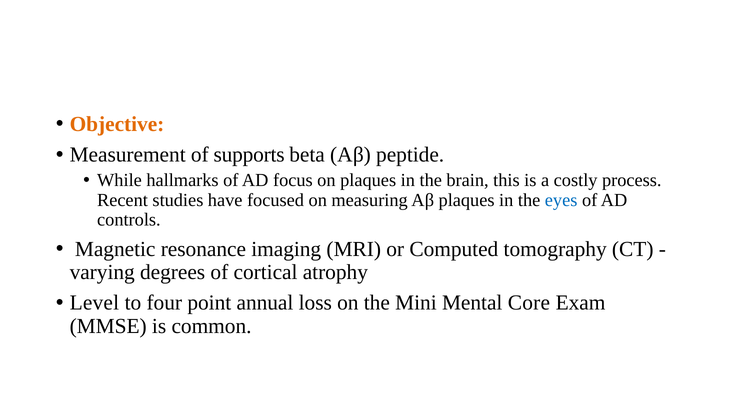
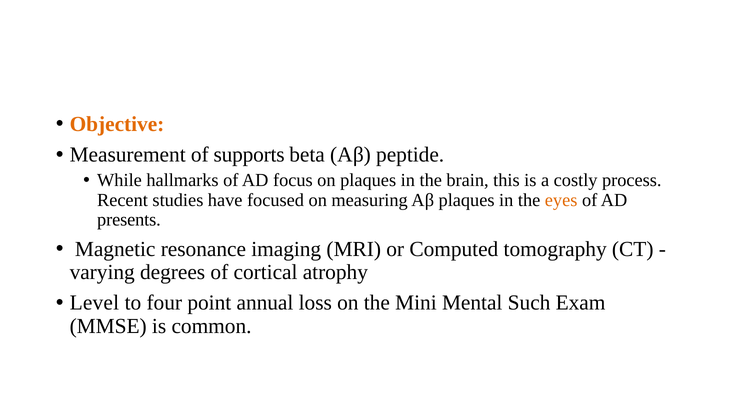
eyes colour: blue -> orange
controls: controls -> presents
Core: Core -> Such
